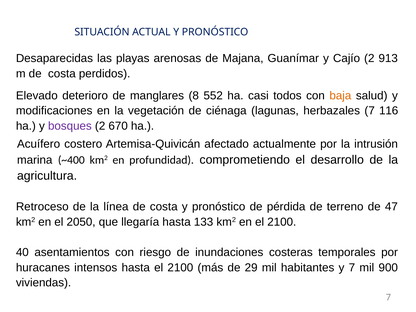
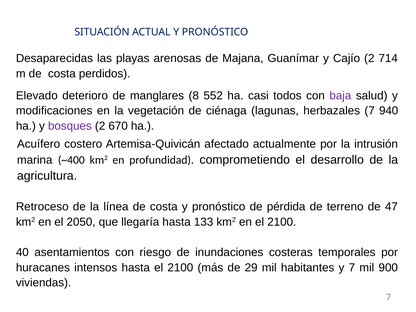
913: 913 -> 714
baja colour: orange -> purple
116: 116 -> 940
